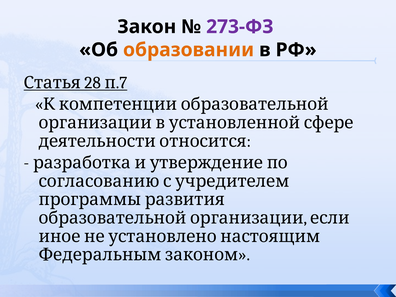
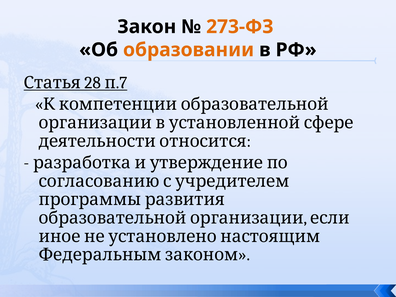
273-ФЗ colour: purple -> orange
